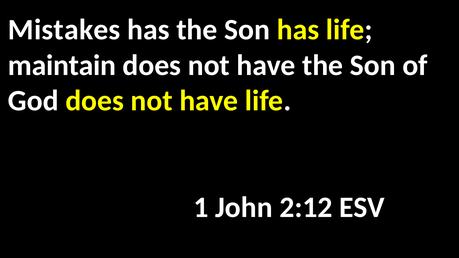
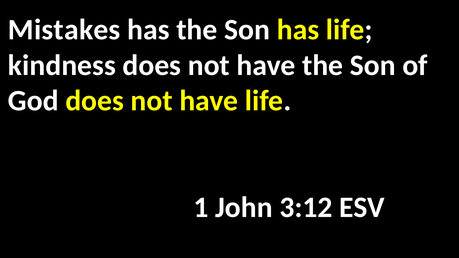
maintain: maintain -> kindness
2:12: 2:12 -> 3:12
